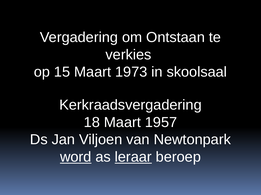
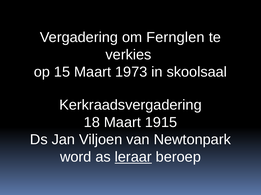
Ontstaan: Ontstaan -> Fernglen
1957: 1957 -> 1915
word underline: present -> none
